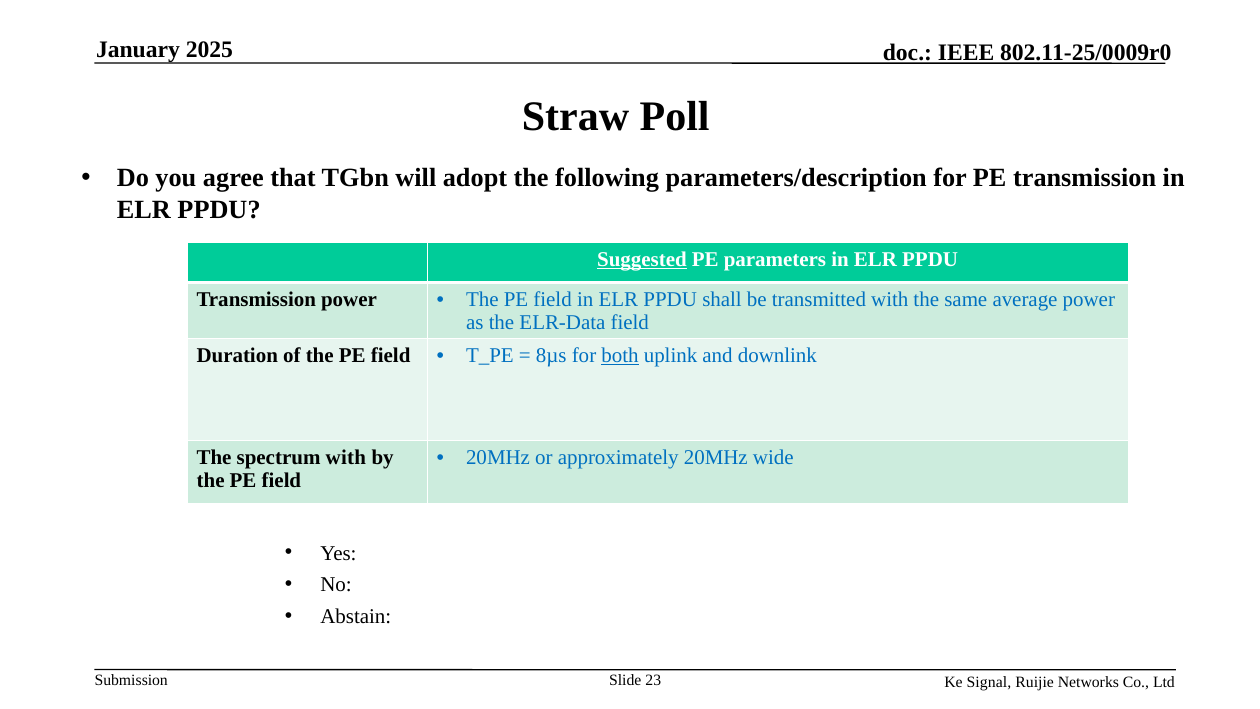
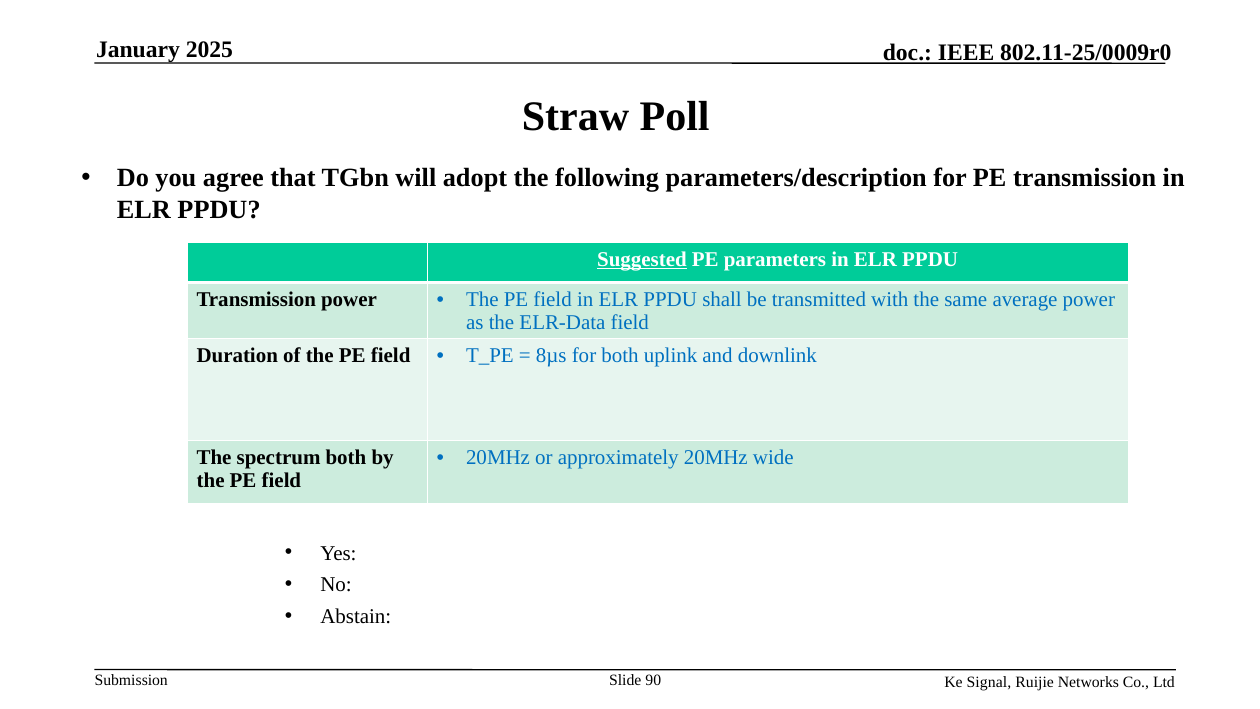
both at (620, 355) underline: present -> none
spectrum with: with -> both
23: 23 -> 90
